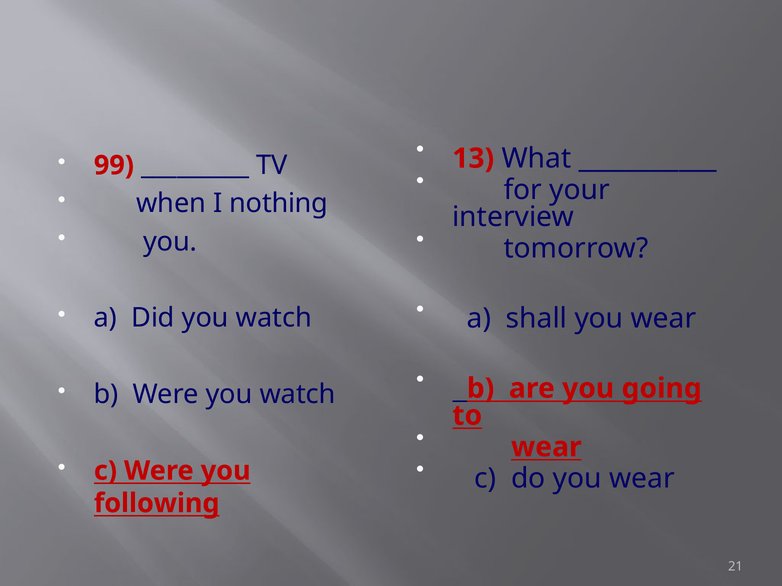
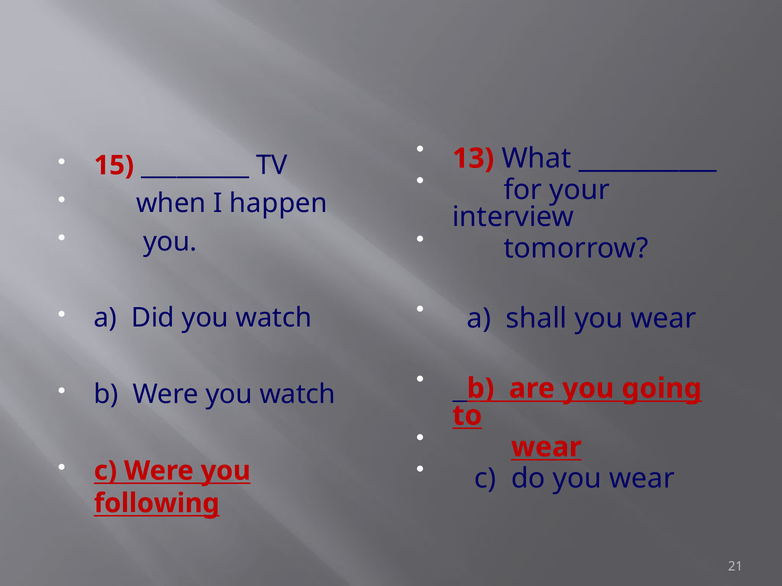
99: 99 -> 15
nothing: nothing -> happen
